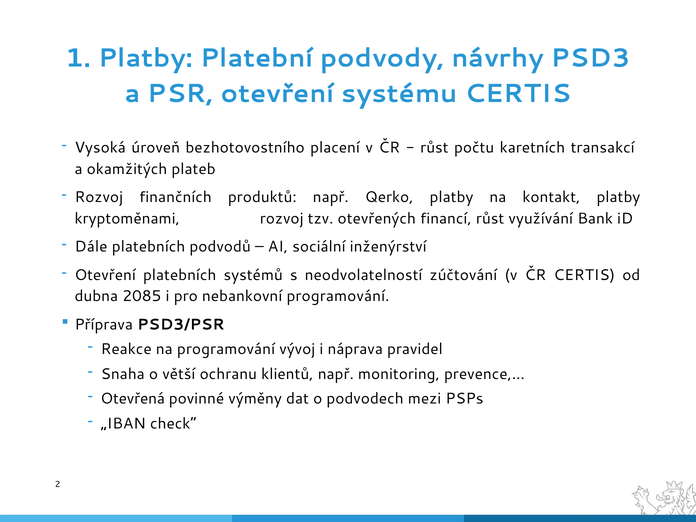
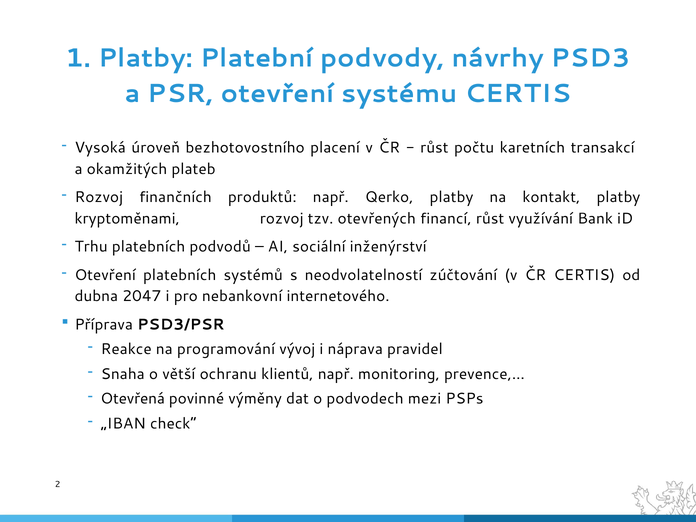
Dále: Dále -> Trhu
2085: 2085 -> 2047
nebankovní programování: programování -> internetového
